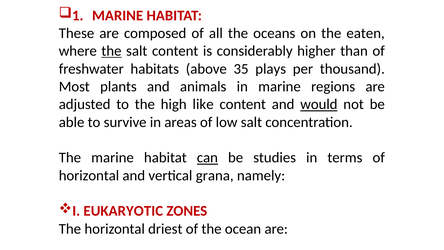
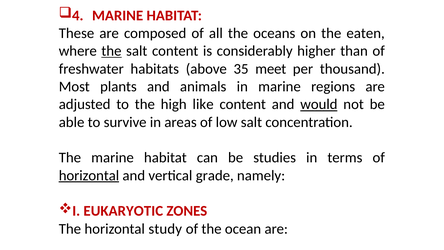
1: 1 -> 4
plays: plays -> meet
can underline: present -> none
horizontal at (89, 175) underline: none -> present
grana: grana -> grade
driest: driest -> study
